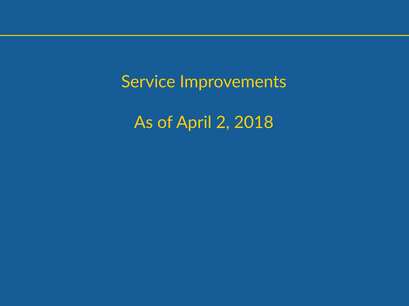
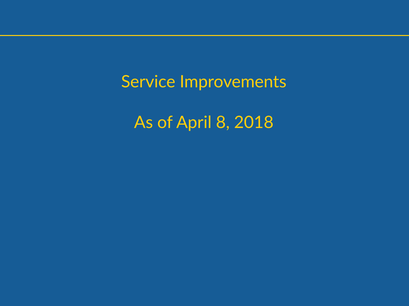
2: 2 -> 8
